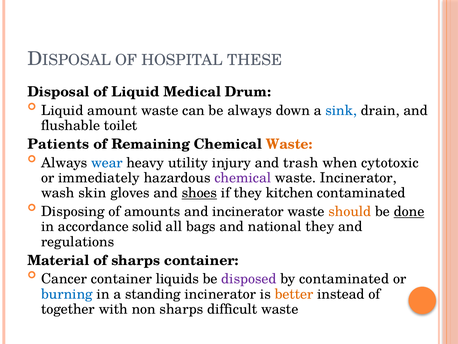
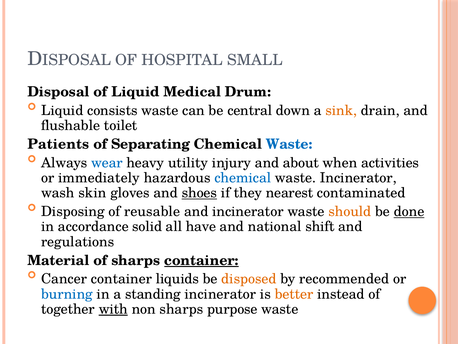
THESE: THESE -> SMALL
amount: amount -> consists
be always: always -> central
sink colour: blue -> orange
Remaining: Remaining -> Separating
Waste at (289, 144) colour: orange -> blue
trash: trash -> about
cytotoxic: cytotoxic -> activities
chemical at (243, 178) colour: purple -> blue
kitchen: kitchen -> nearest
amounts: amounts -> reusable
bags: bags -> have
national they: they -> shift
container at (201, 260) underline: none -> present
disposed colour: purple -> orange
by contaminated: contaminated -> recommended
with underline: none -> present
difficult: difficult -> purpose
